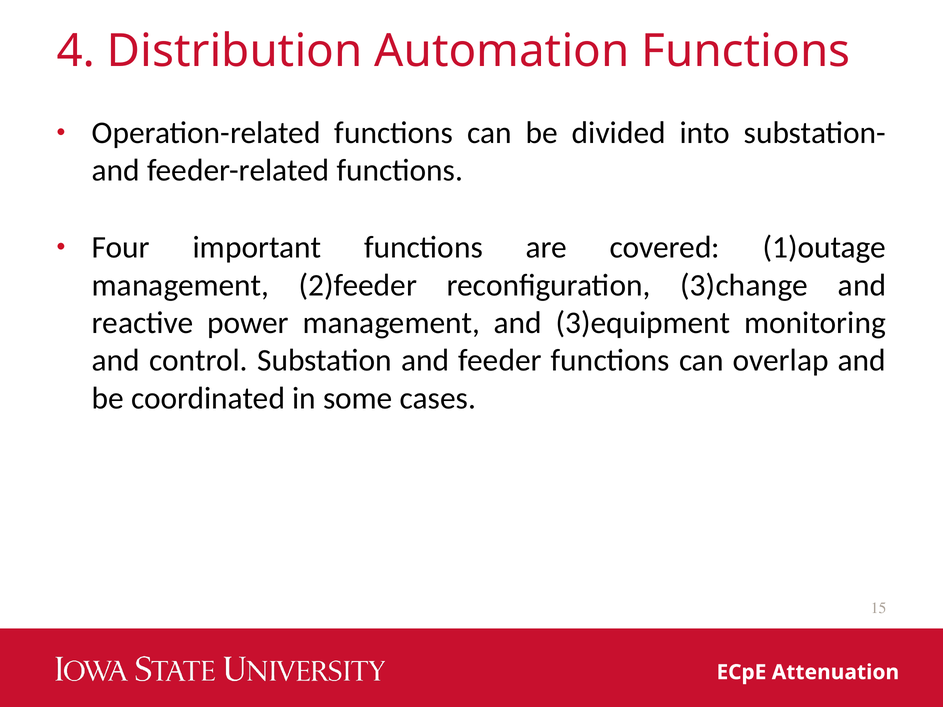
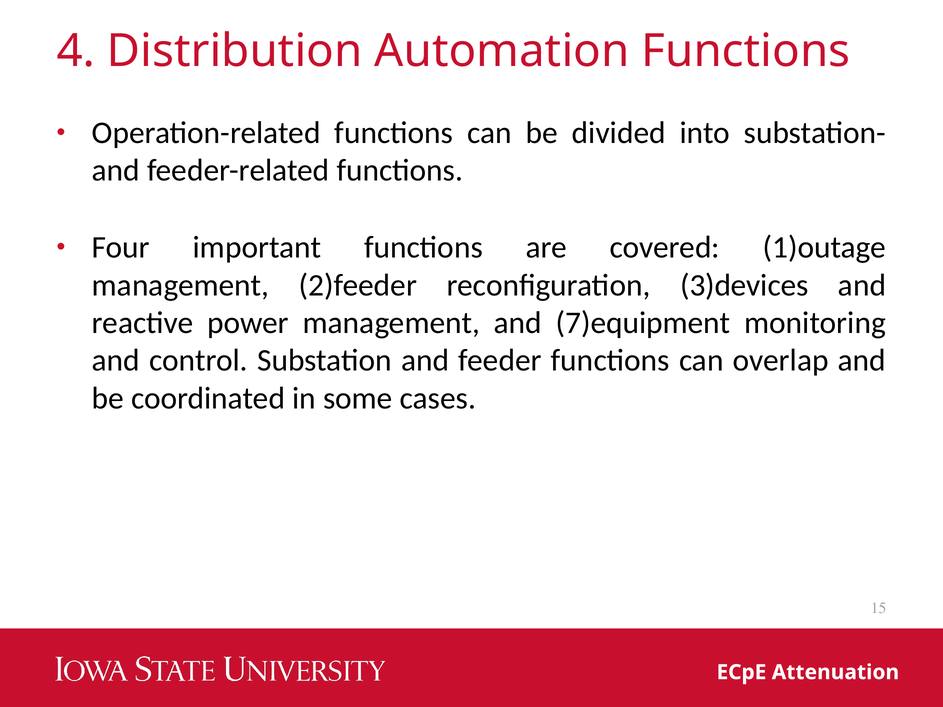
3)change: 3)change -> 3)devices
3)equipment: 3)equipment -> 7)equipment
